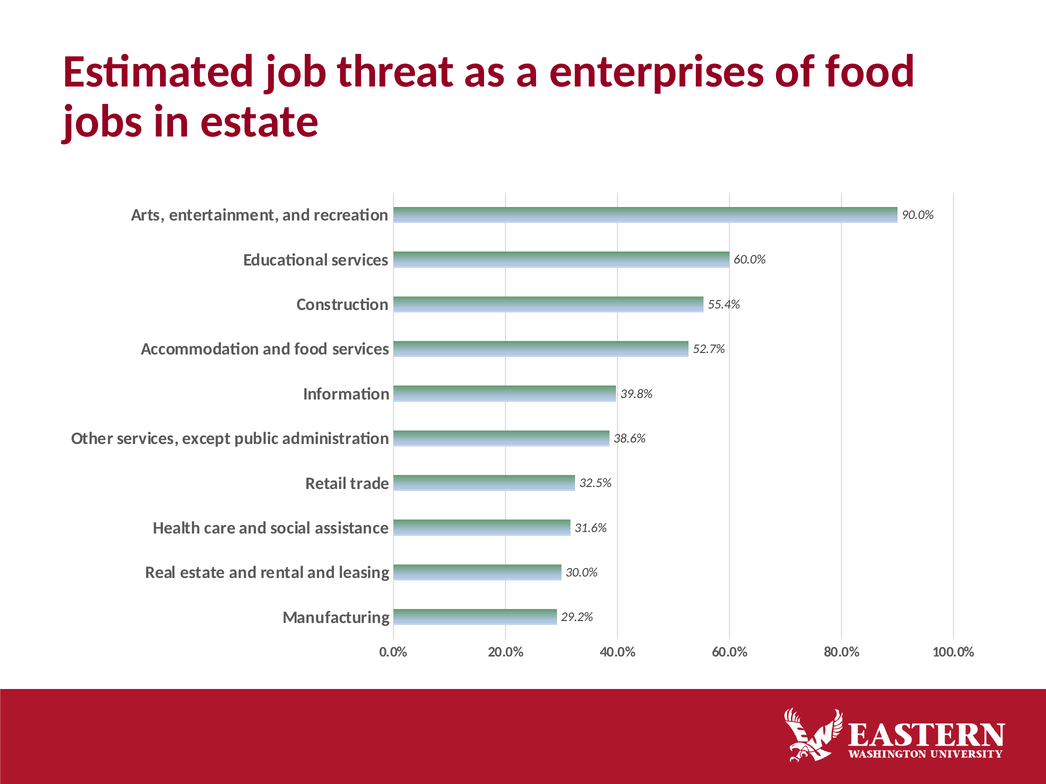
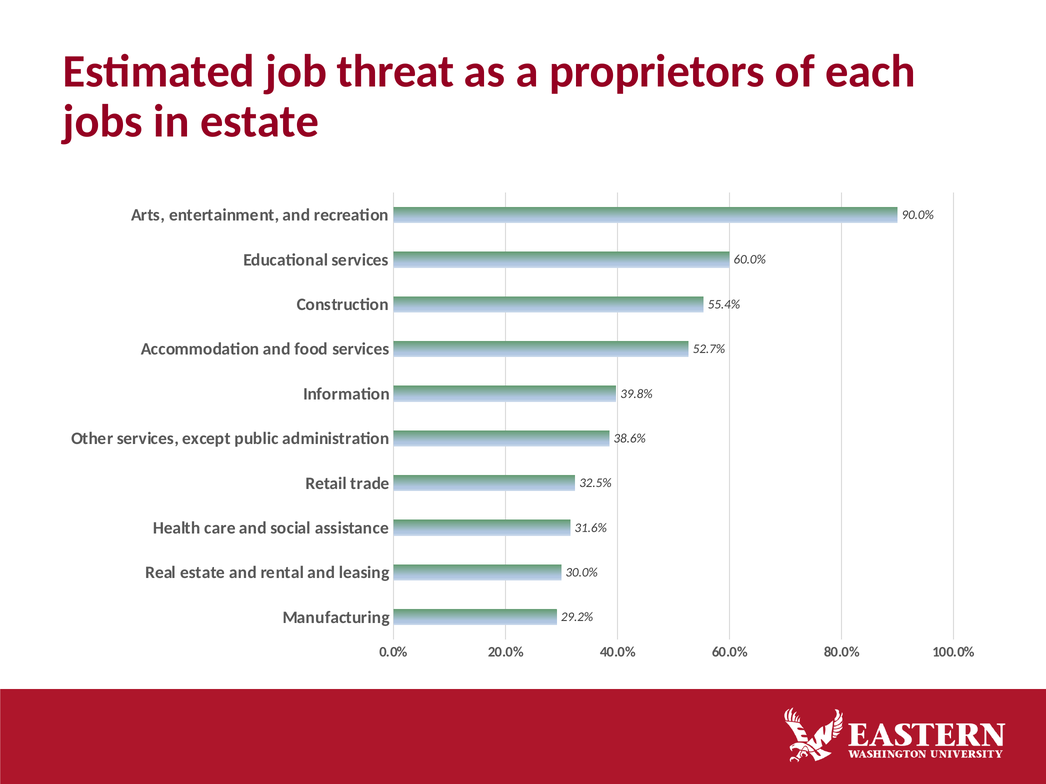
enterprises: enterprises -> proprietors
of food: food -> each
